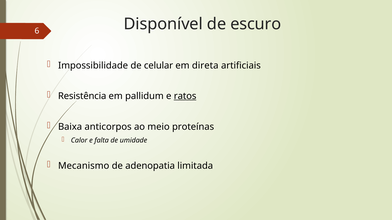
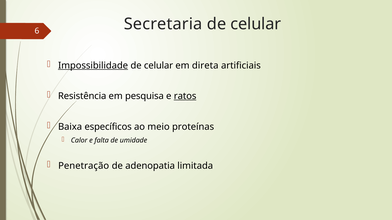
Disponível: Disponível -> Secretaria
escuro at (256, 24): escuro -> celular
Impossibilidade underline: none -> present
pallidum: pallidum -> pesquisa
anticorpos: anticorpos -> específicos
Mecanismo: Mecanismo -> Penetração
